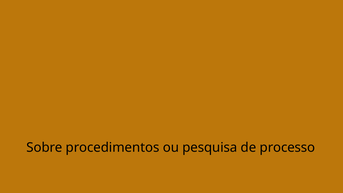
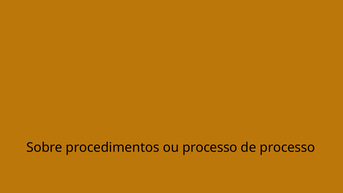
ou pesquisa: pesquisa -> processo
